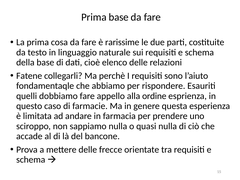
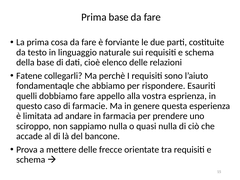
rarissime: rarissime -> forviante
ordine: ordine -> vostra
